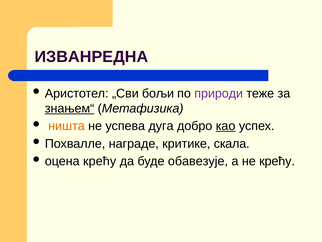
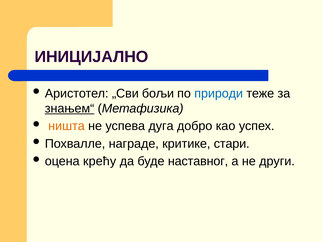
ИЗВАНРЕДНА: ИЗВАНРЕДНА -> ИНИЦИЈАЛНО
природи colour: purple -> blue
као underline: present -> none
скала: скала -> стари
обавезује: обавезује -> наставног
не крећу: крећу -> други
